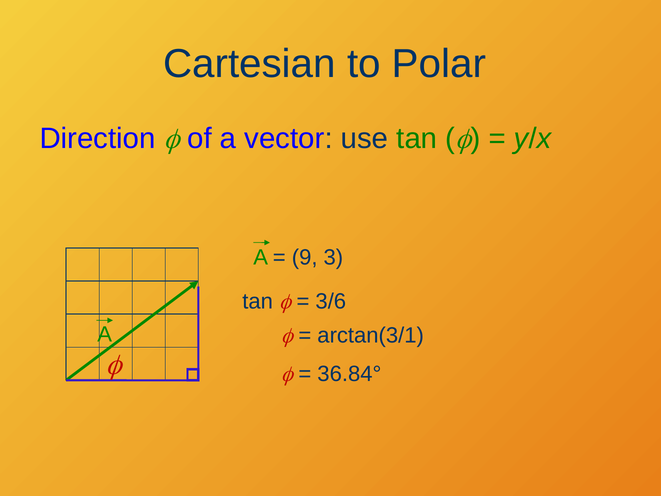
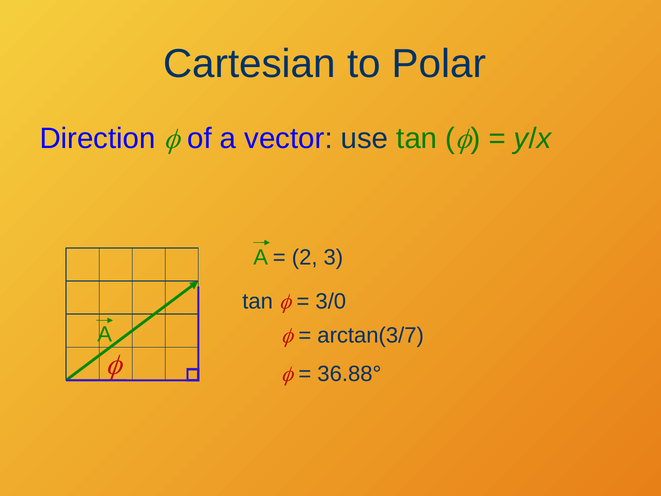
9: 9 -> 2
3/6: 3/6 -> 3/0
arctan(3/1: arctan(3/1 -> arctan(3/7
36.84°: 36.84° -> 36.88°
